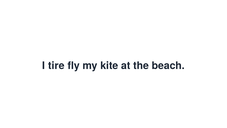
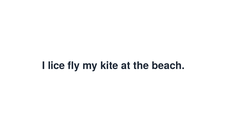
tire: tire -> lice
